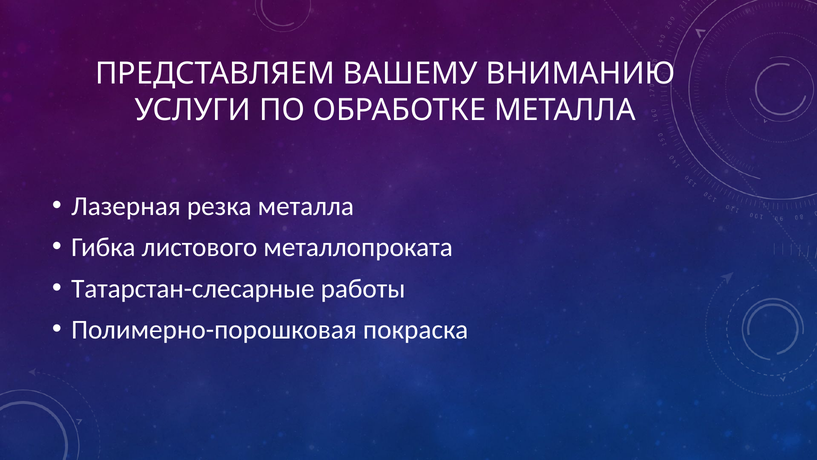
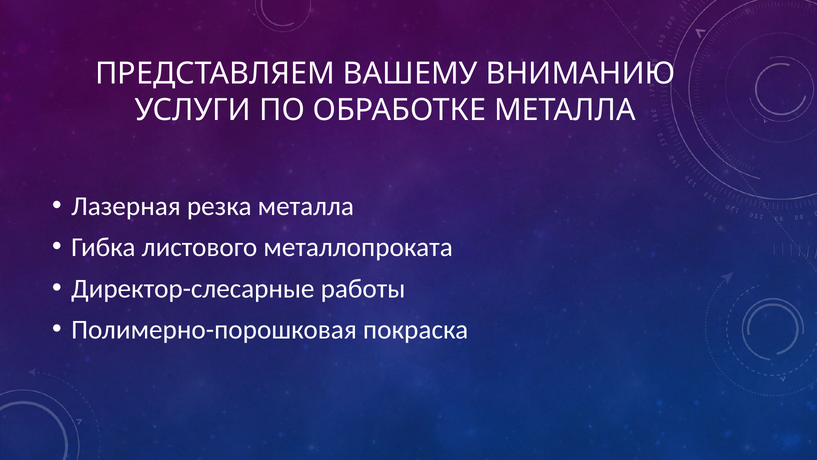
Татарстан-слесарные: Татарстан-слесарные -> Директор-слесарные
